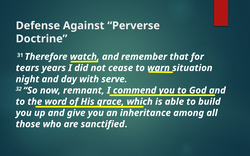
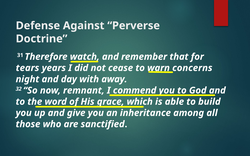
situation: situation -> concerns
serve: serve -> away
